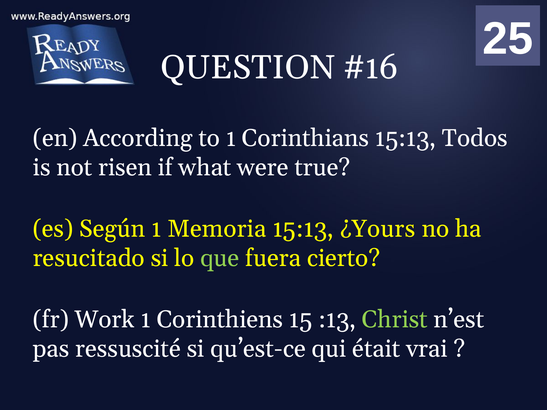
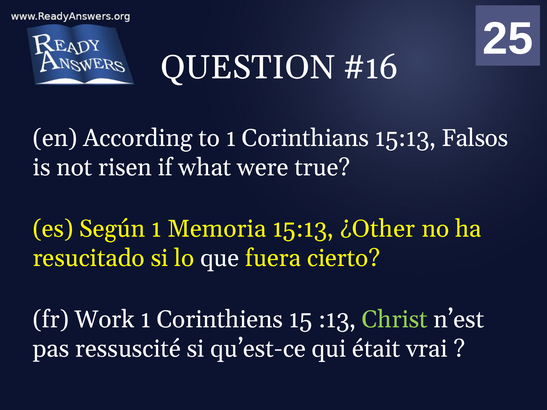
Todos: Todos -> Falsos
¿Yours: ¿Yours -> ¿Other
que colour: light green -> white
